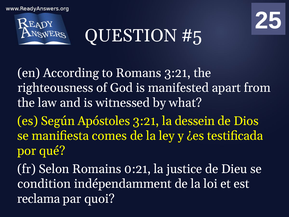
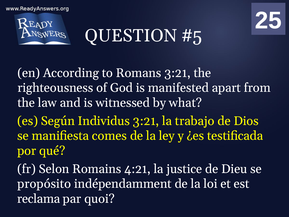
Apóstoles: Apóstoles -> Individus
dessein: dessein -> trabajo
0:21: 0:21 -> 4:21
condition: condition -> propósito
